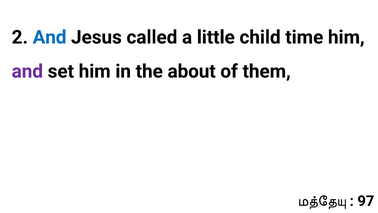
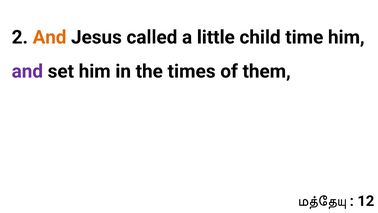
And at (50, 37) colour: blue -> orange
about: about -> times
97: 97 -> 12
